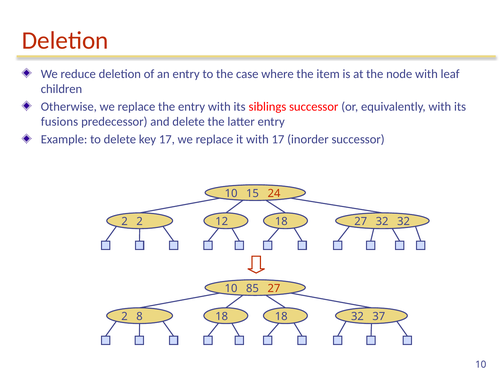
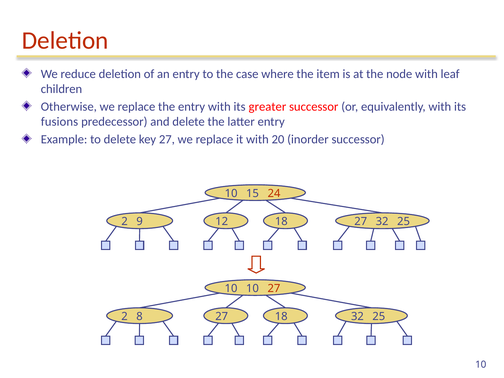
siblings: siblings -> greater
key 17: 17 -> 27
with 17: 17 -> 20
2 2: 2 -> 9
27 32 32: 32 -> 25
10 85: 85 -> 10
8 18: 18 -> 27
37 at (379, 316): 37 -> 25
